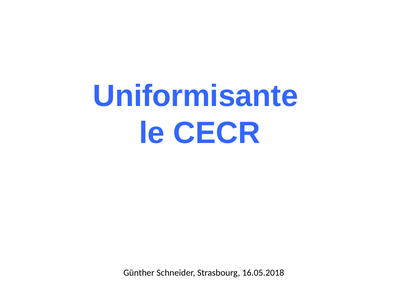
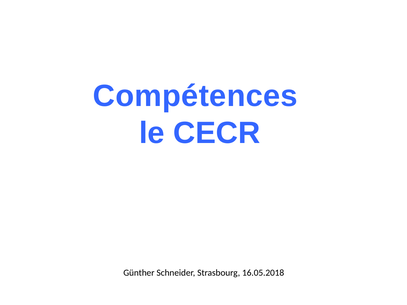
Uniformisante: Uniformisante -> Compétences
